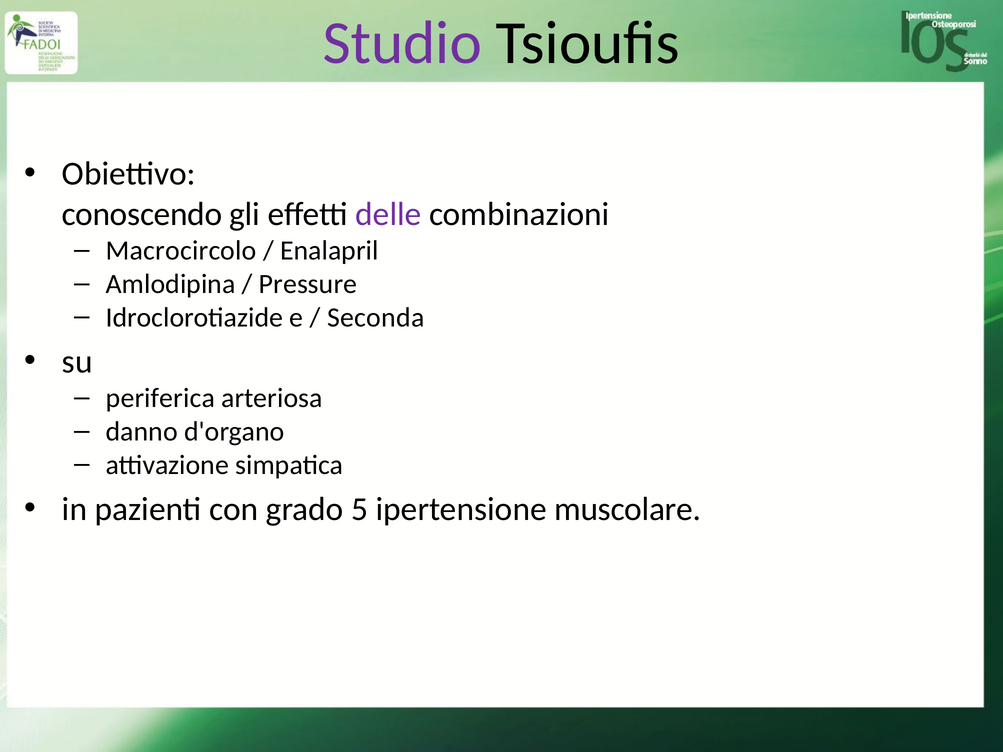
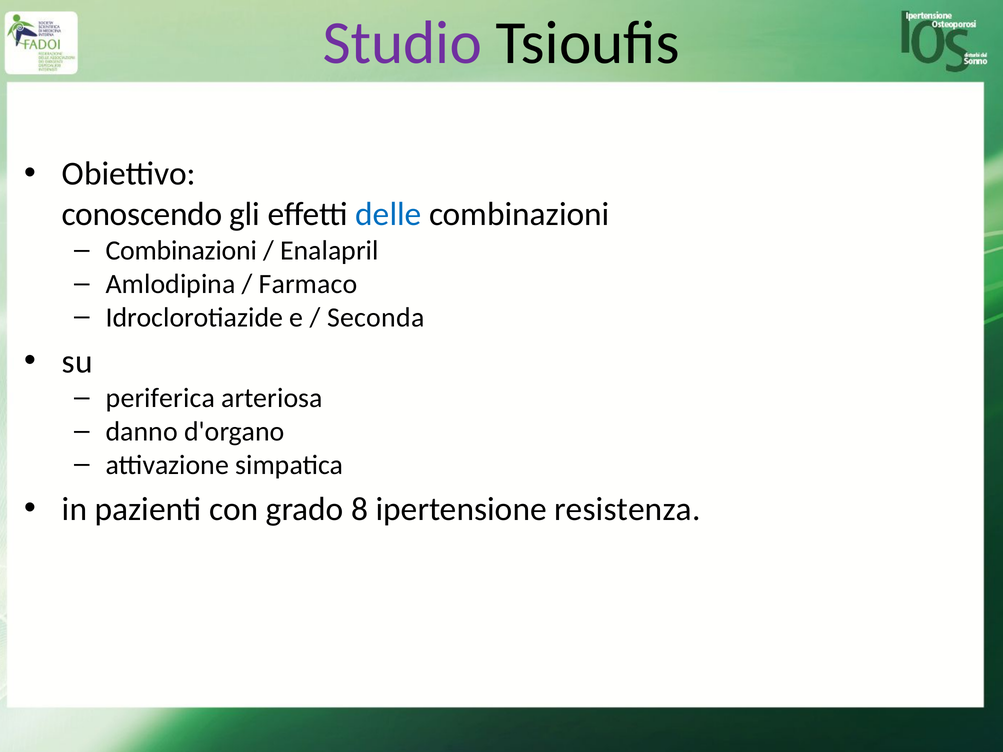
delle colour: purple -> blue
Macrocircolo at (181, 251): Macrocircolo -> Combinazioni
Pressure: Pressure -> Farmaco
5: 5 -> 8
muscolare: muscolare -> resistenza
